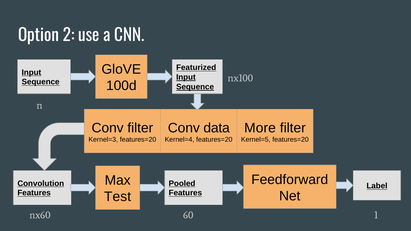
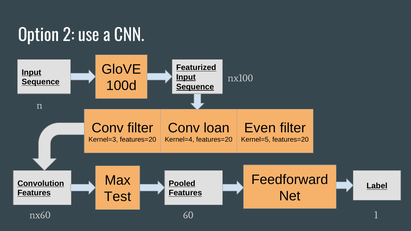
data: data -> loan
More: More -> Even
